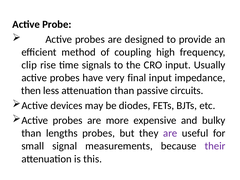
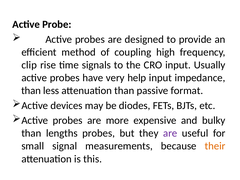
final: final -> help
then at (31, 91): then -> than
circuits: circuits -> format
their colour: purple -> orange
